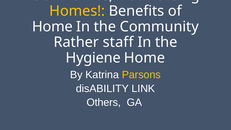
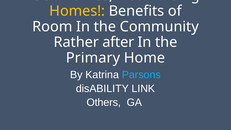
Home at (52, 27): Home -> Room
staff: staff -> after
Hygiene: Hygiene -> Primary
Parsons colour: yellow -> light blue
